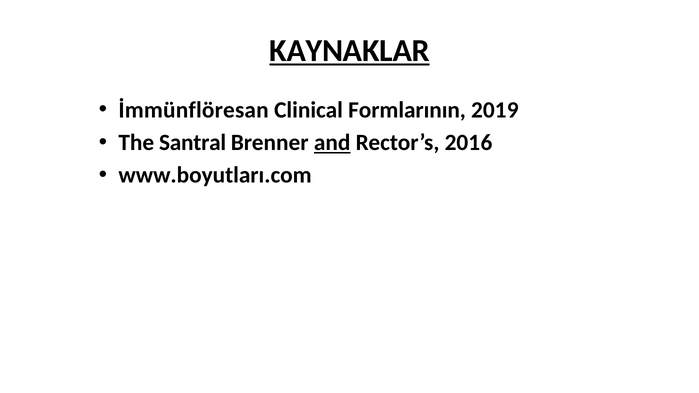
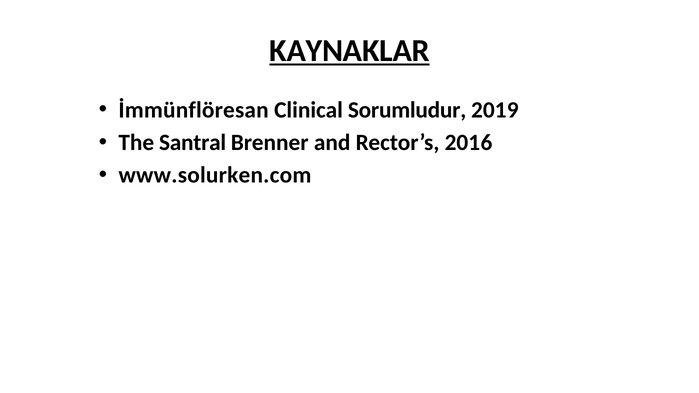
Formlarının: Formlarının -> Sorumludur
and underline: present -> none
www.boyutları.com: www.boyutları.com -> www.solurken.com
